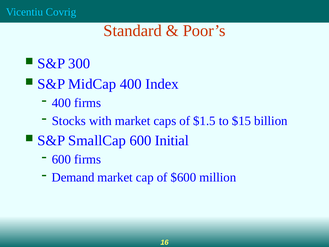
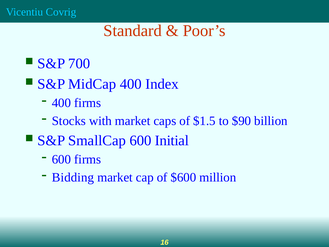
300: 300 -> 700
$15: $15 -> $90
Demand: Demand -> Bidding
